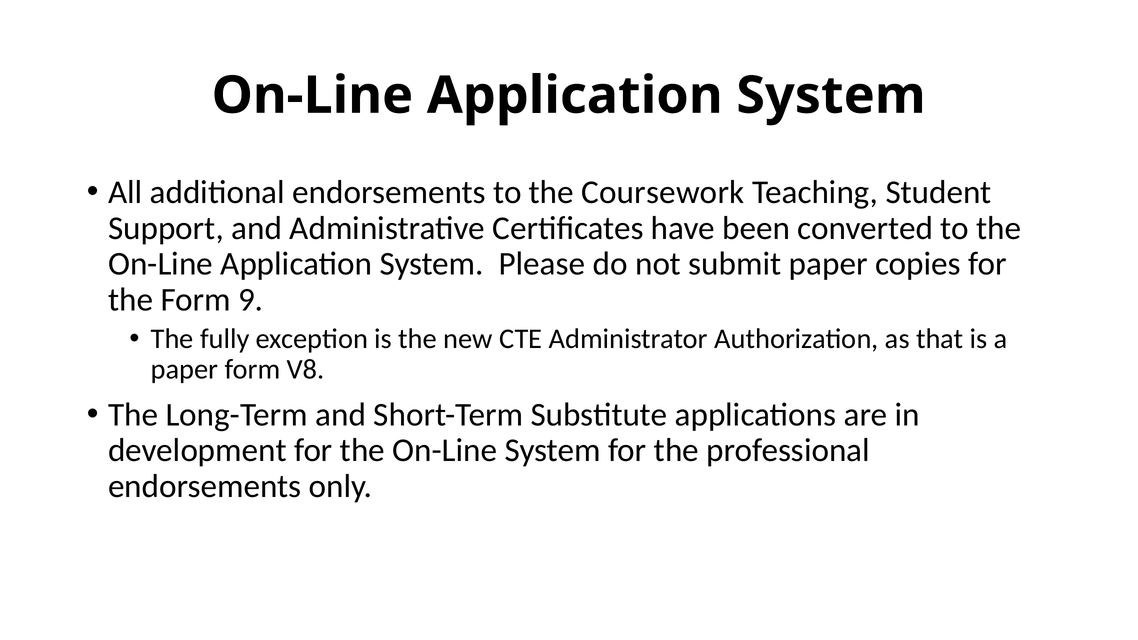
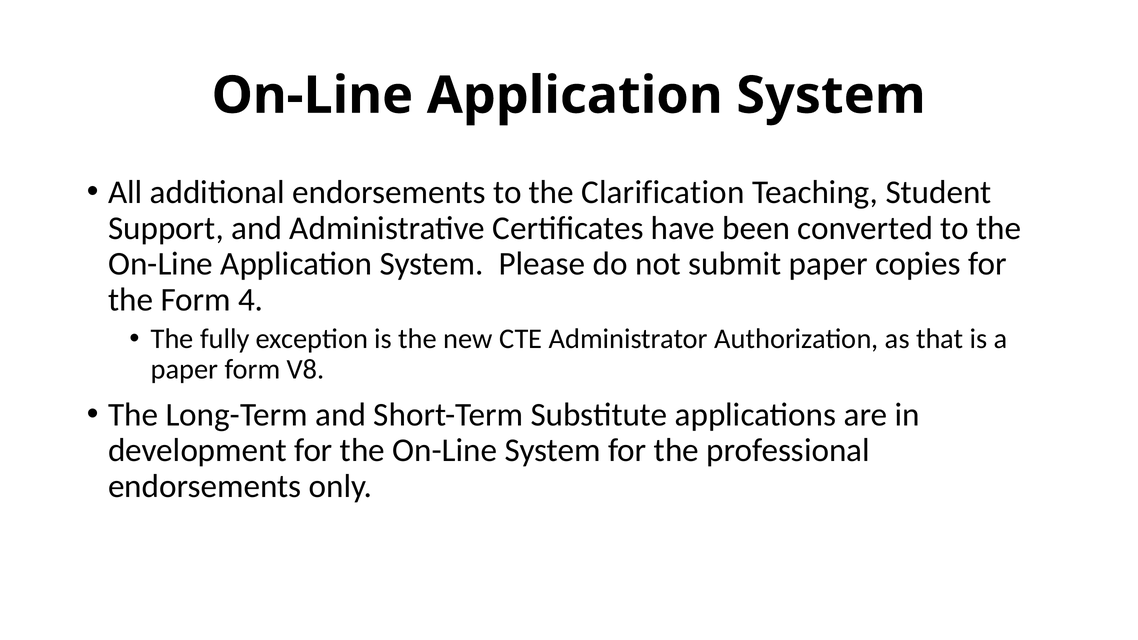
Coursework: Coursework -> Clarification
9: 9 -> 4
